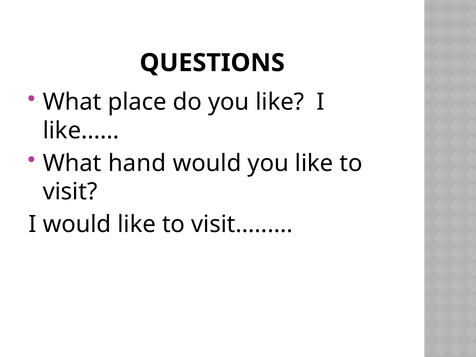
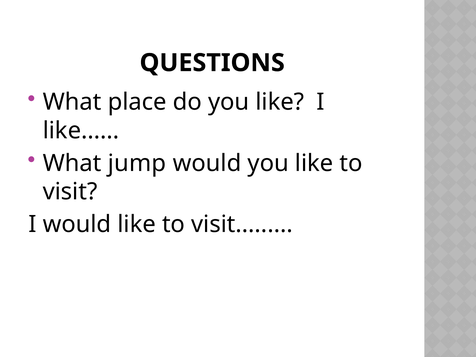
hand: hand -> jump
